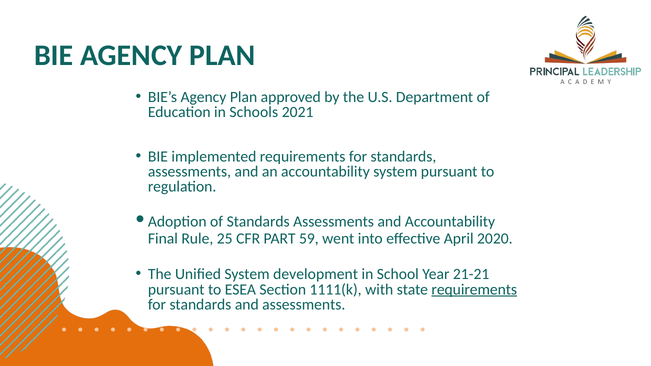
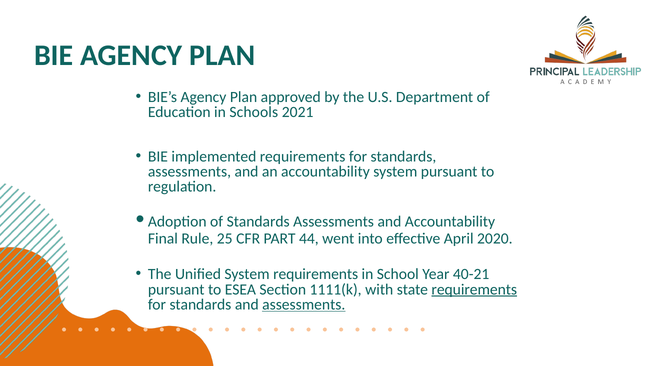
59: 59 -> 44
System development: development -> requirements
21-21: 21-21 -> 40-21
assessments at (304, 305) underline: none -> present
